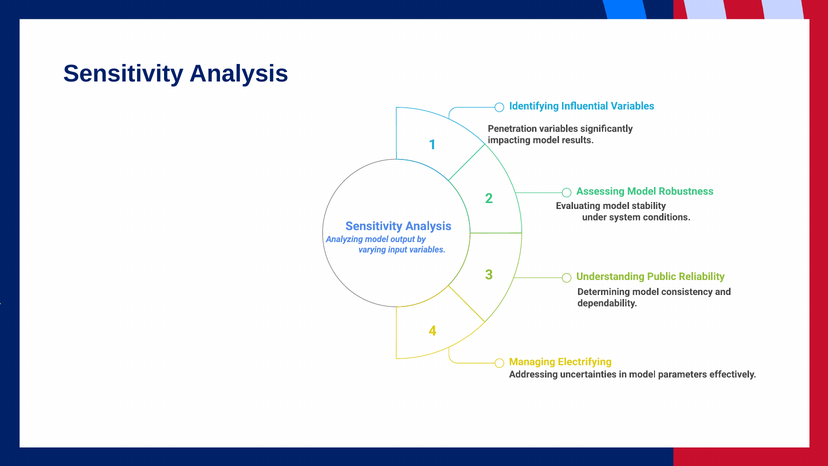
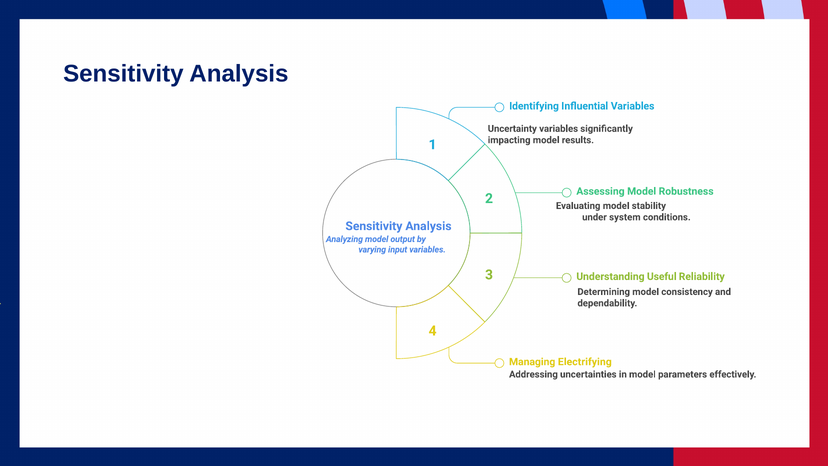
Penetration: Penetration -> Uncertainty
Public: Public -> Useful
